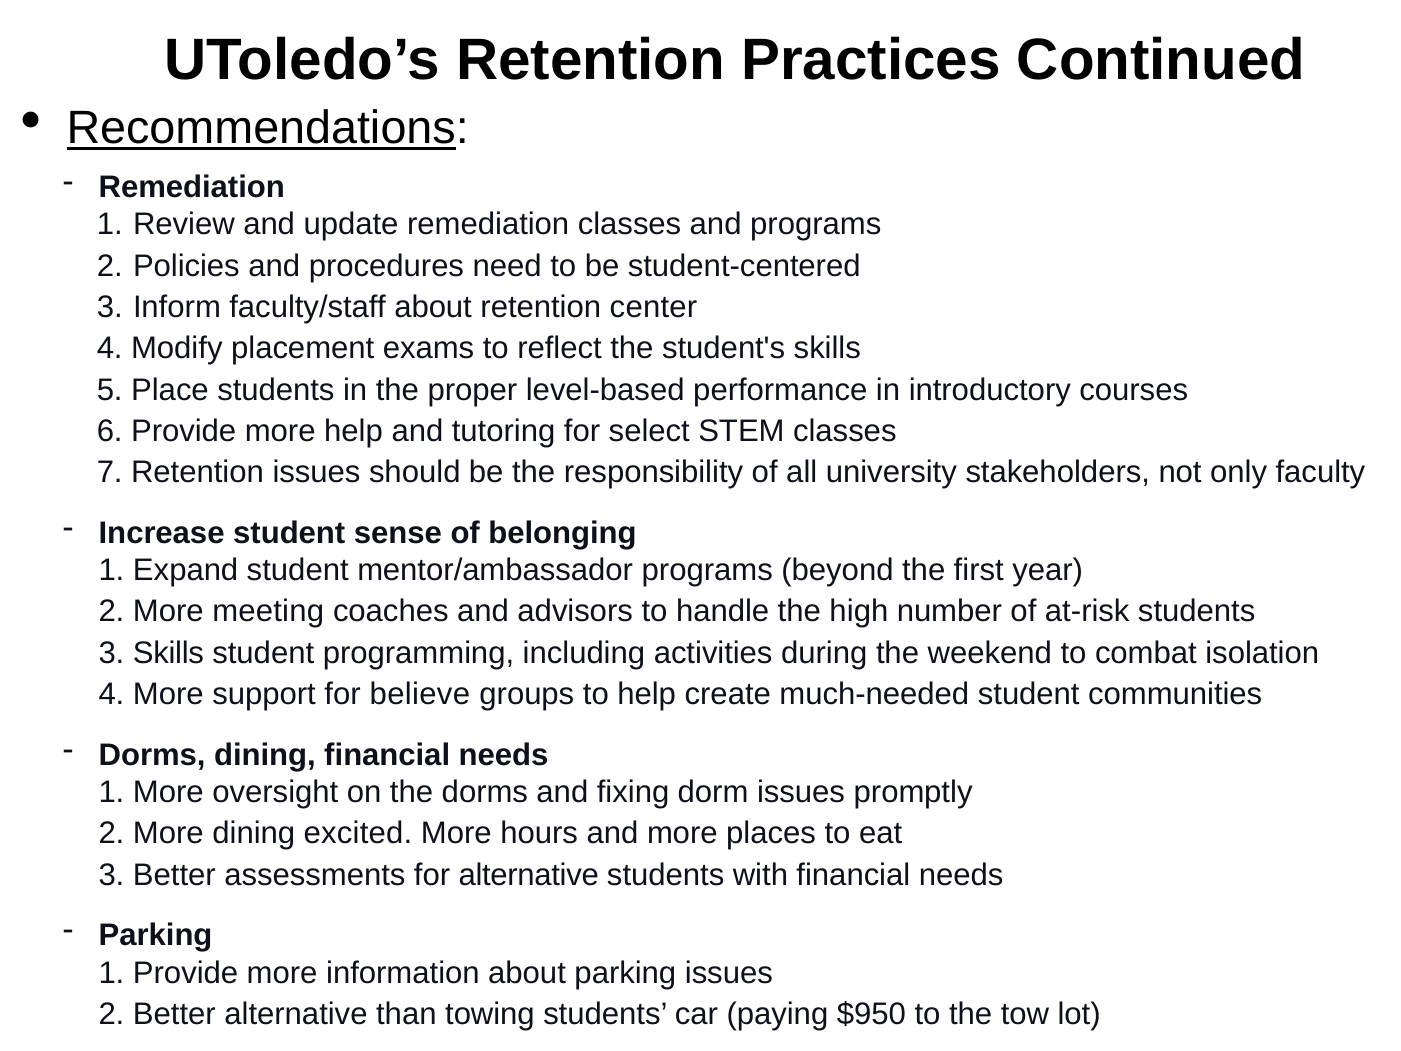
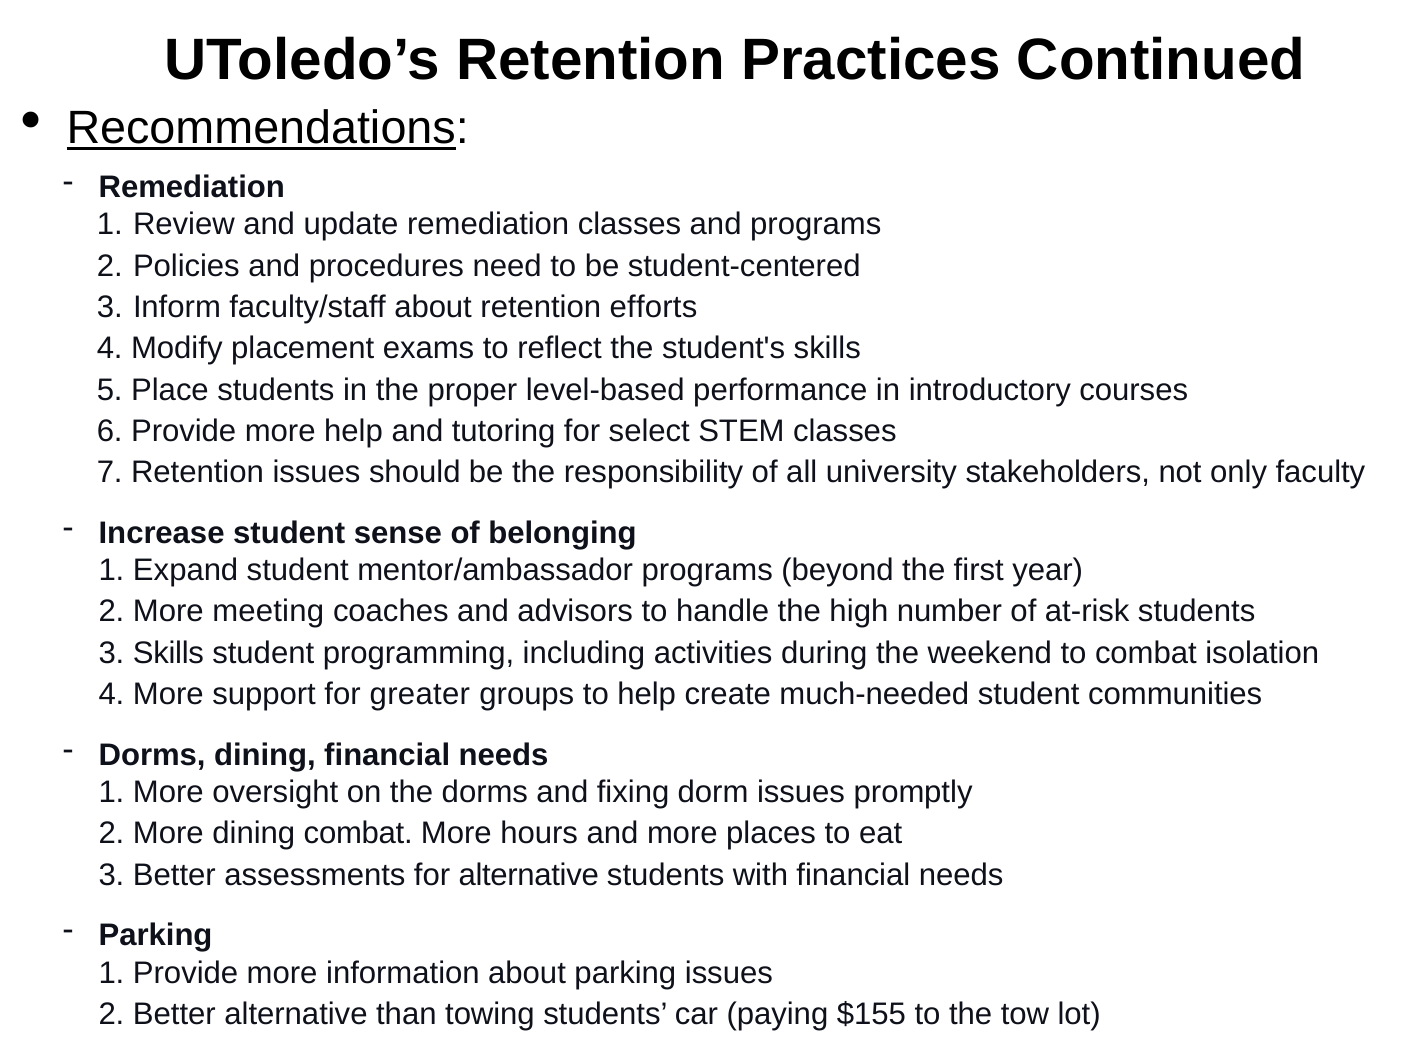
center: center -> efforts
believe: believe -> greater
dining excited: excited -> combat
$950: $950 -> $155
